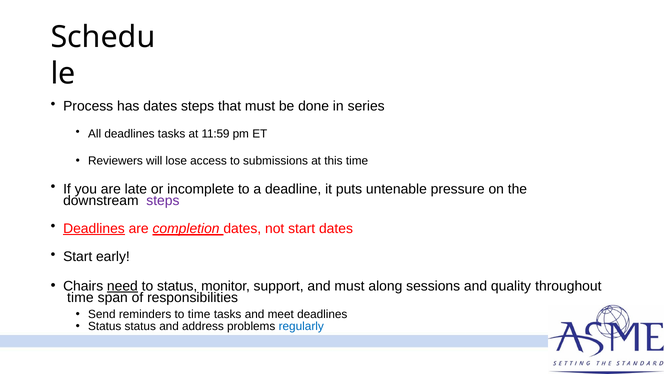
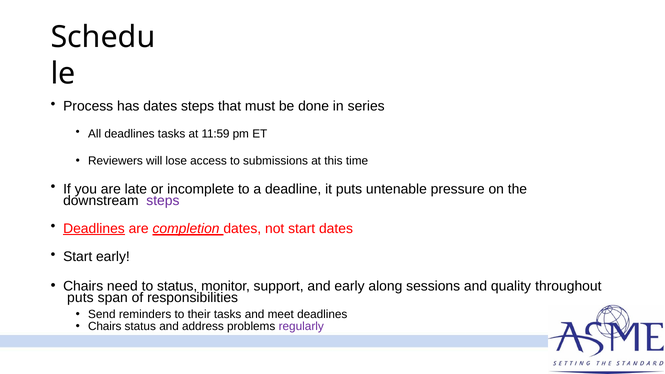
need underline: present -> none
and must: must -> early
time at (80, 298): time -> puts
to time: time -> their
Status at (105, 327): Status -> Chairs
regularly colour: blue -> purple
